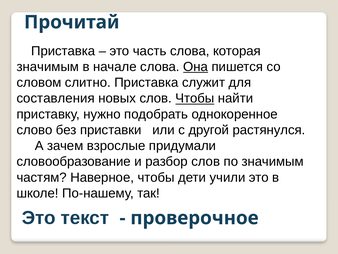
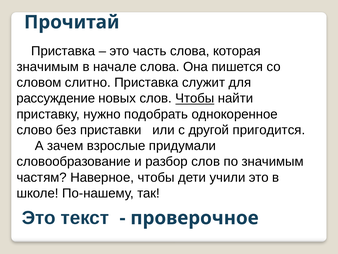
Она underline: present -> none
составления: составления -> рассуждение
растянулся: растянулся -> пригодится
